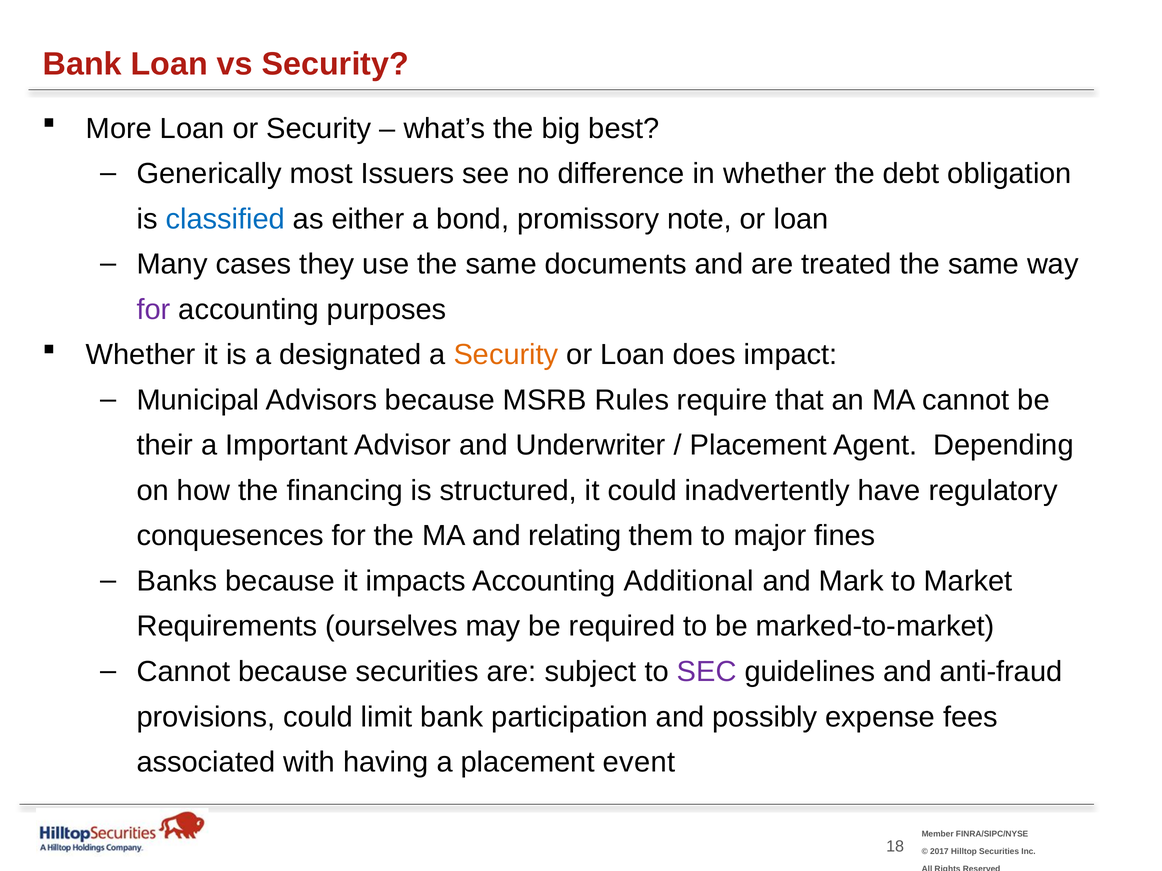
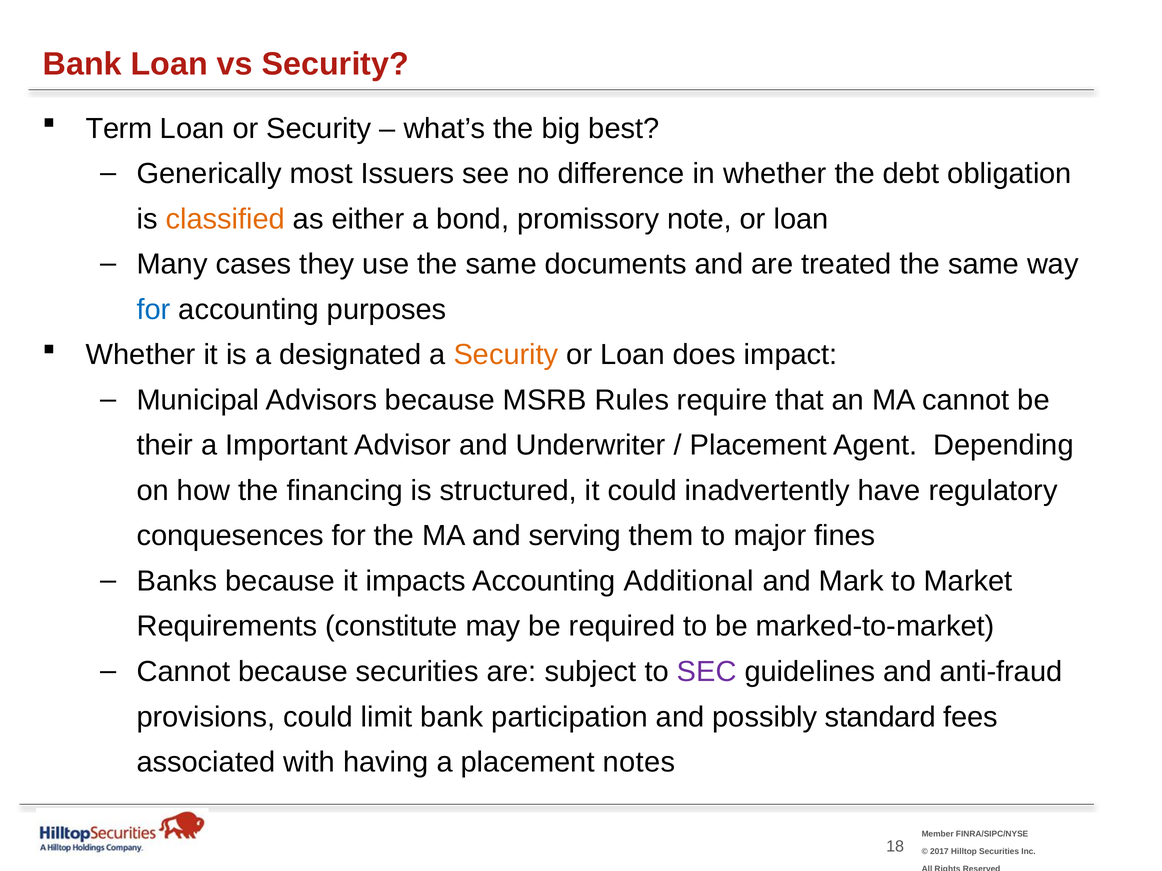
More: More -> Term
classified colour: blue -> orange
for at (154, 310) colour: purple -> blue
relating: relating -> serving
ourselves: ourselves -> constitute
expense: expense -> standard
event: event -> notes
